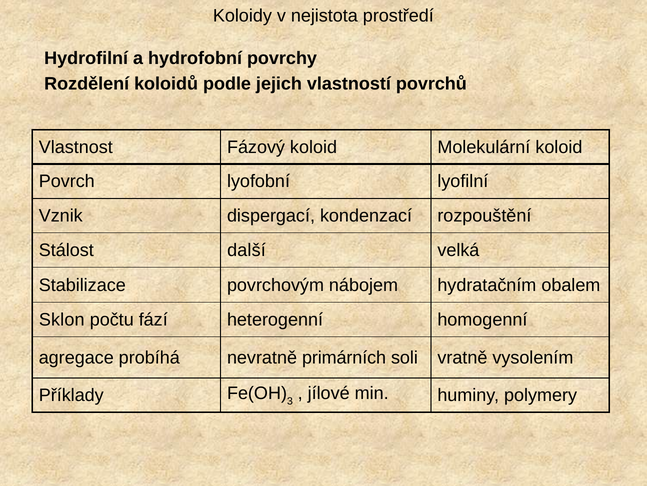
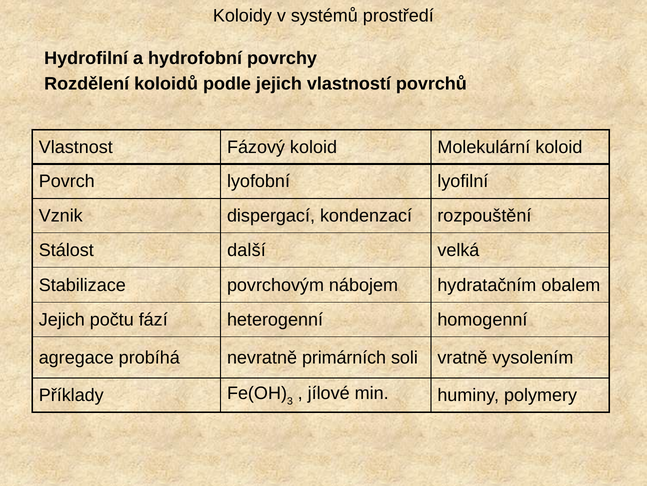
nejistota: nejistota -> systémů
Sklon at (62, 319): Sklon -> Jejich
